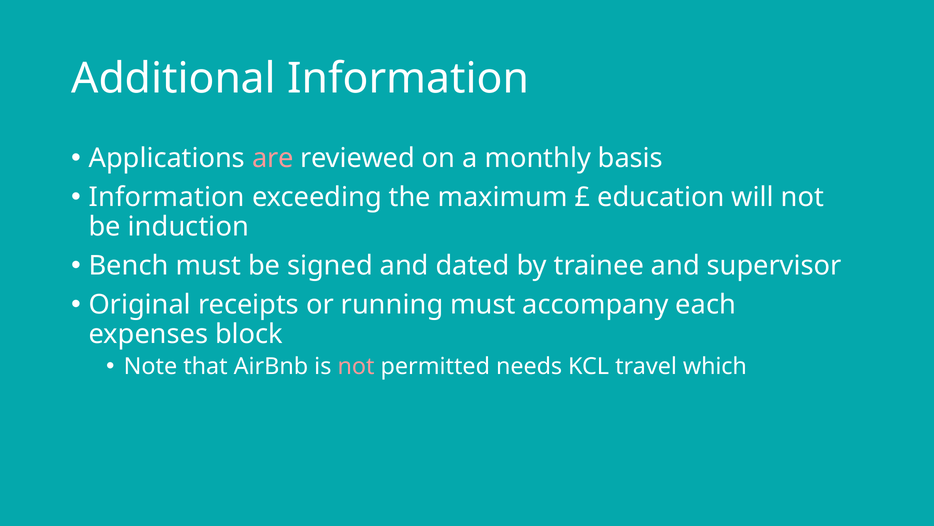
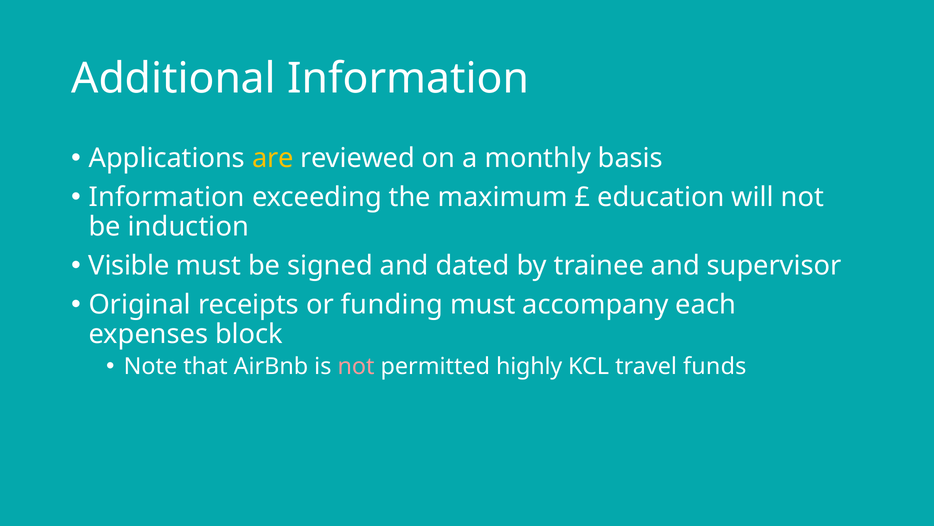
are colour: pink -> yellow
Bench: Bench -> Visible
running: running -> funding
needs: needs -> highly
which: which -> funds
